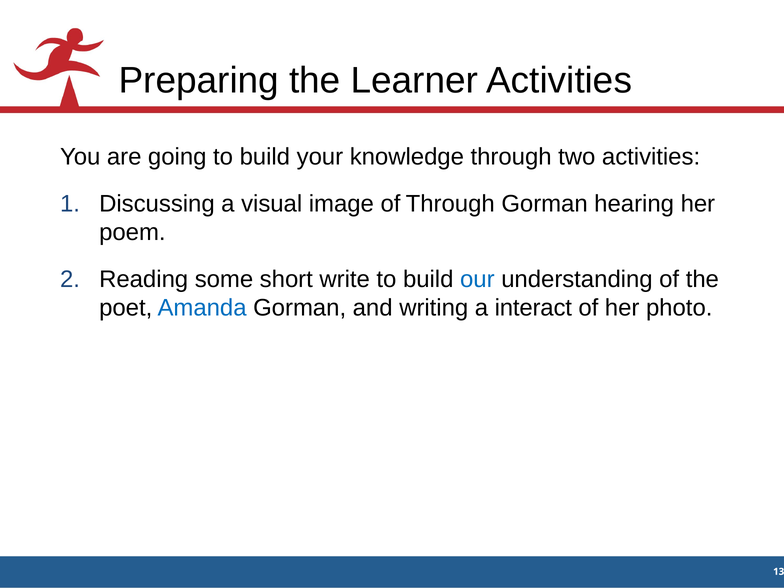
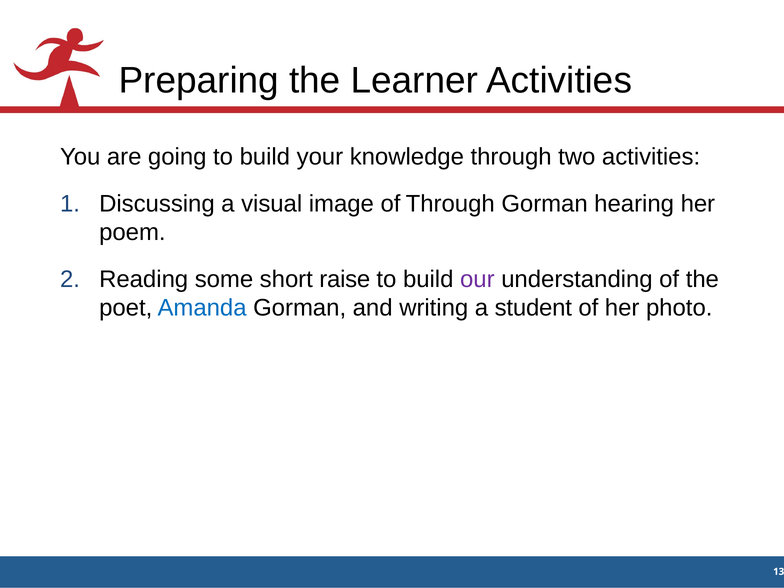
write: write -> raise
our colour: blue -> purple
interact: interact -> student
